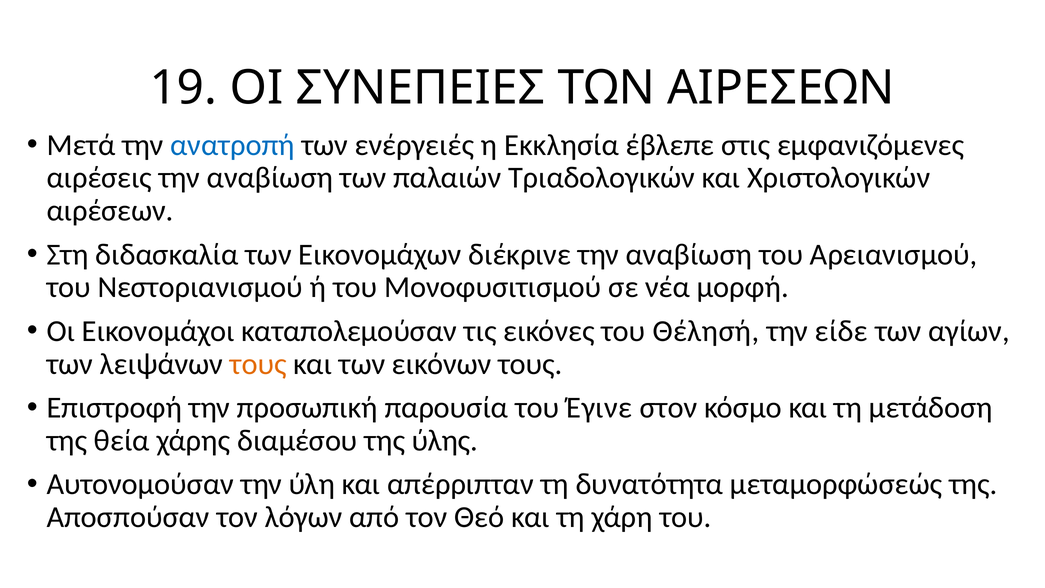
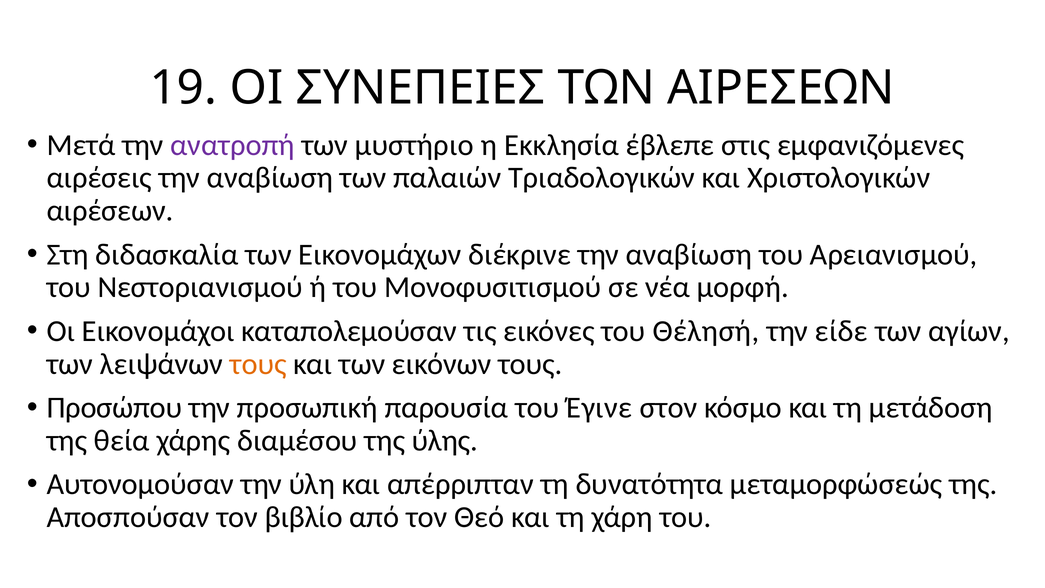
ανατροπή colour: blue -> purple
ενέργειές: ενέργειές -> μυστήριο
Επιστροφή: Επιστροφή -> Προσώπου
λόγων: λόγων -> βιβλίο
